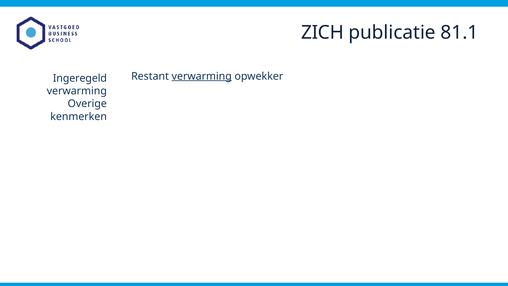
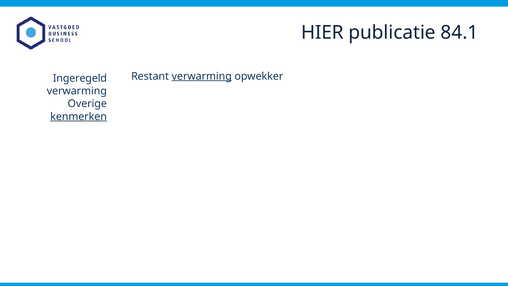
ZICH: ZICH -> HIER
81.1: 81.1 -> 84.1
kenmerken underline: none -> present
